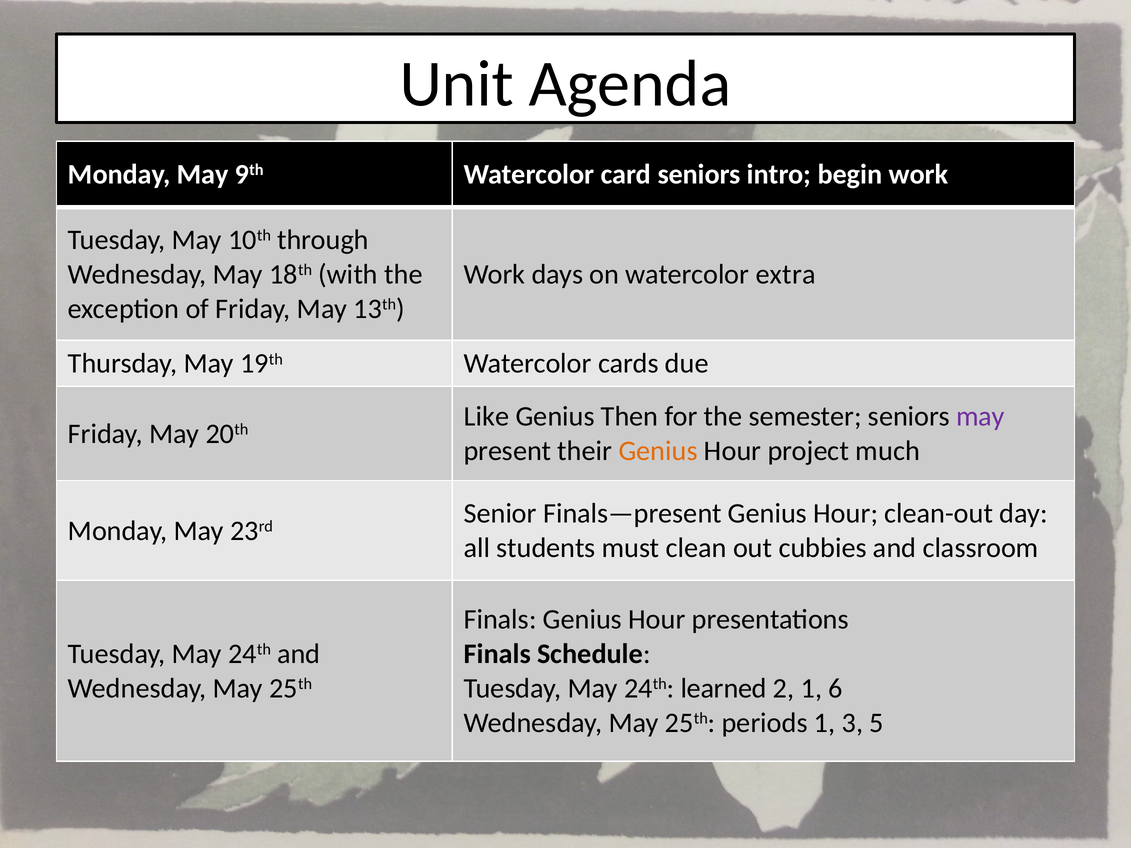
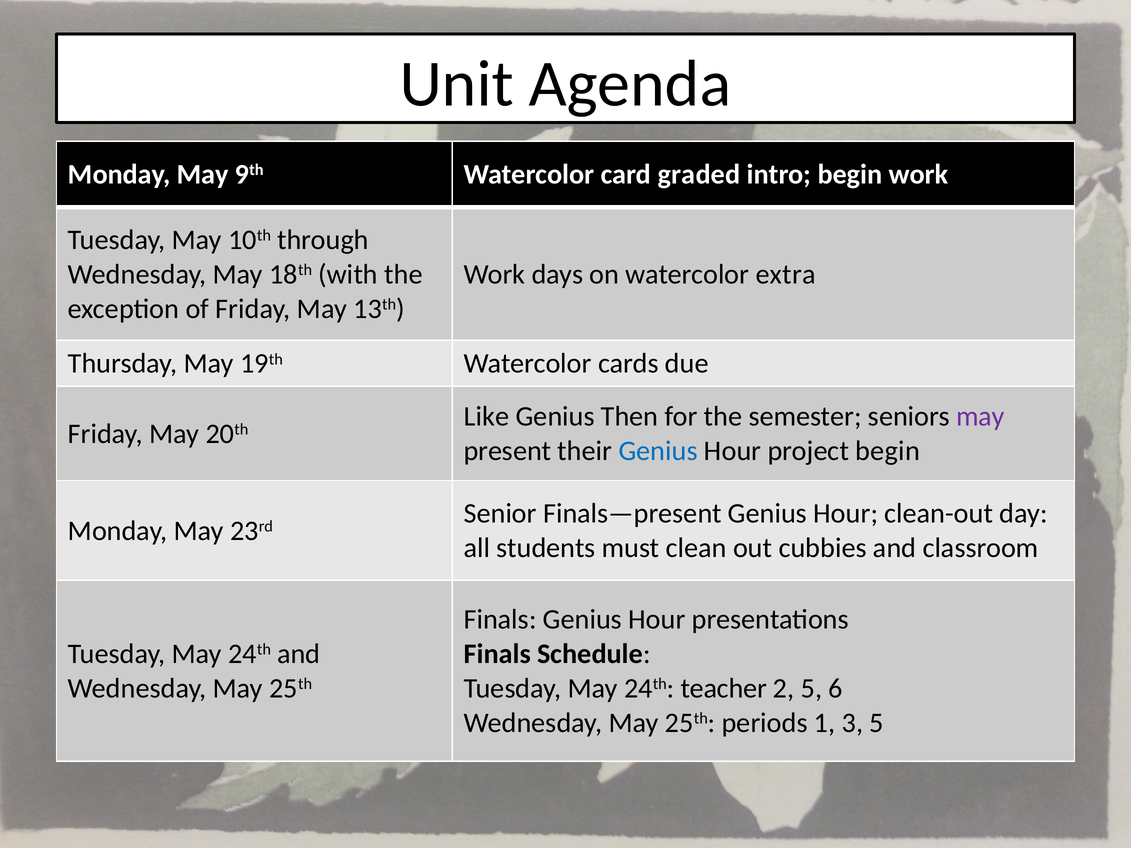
card seniors: seniors -> graded
Genius at (658, 451) colour: orange -> blue
project much: much -> begin
learned: learned -> teacher
2 1: 1 -> 5
